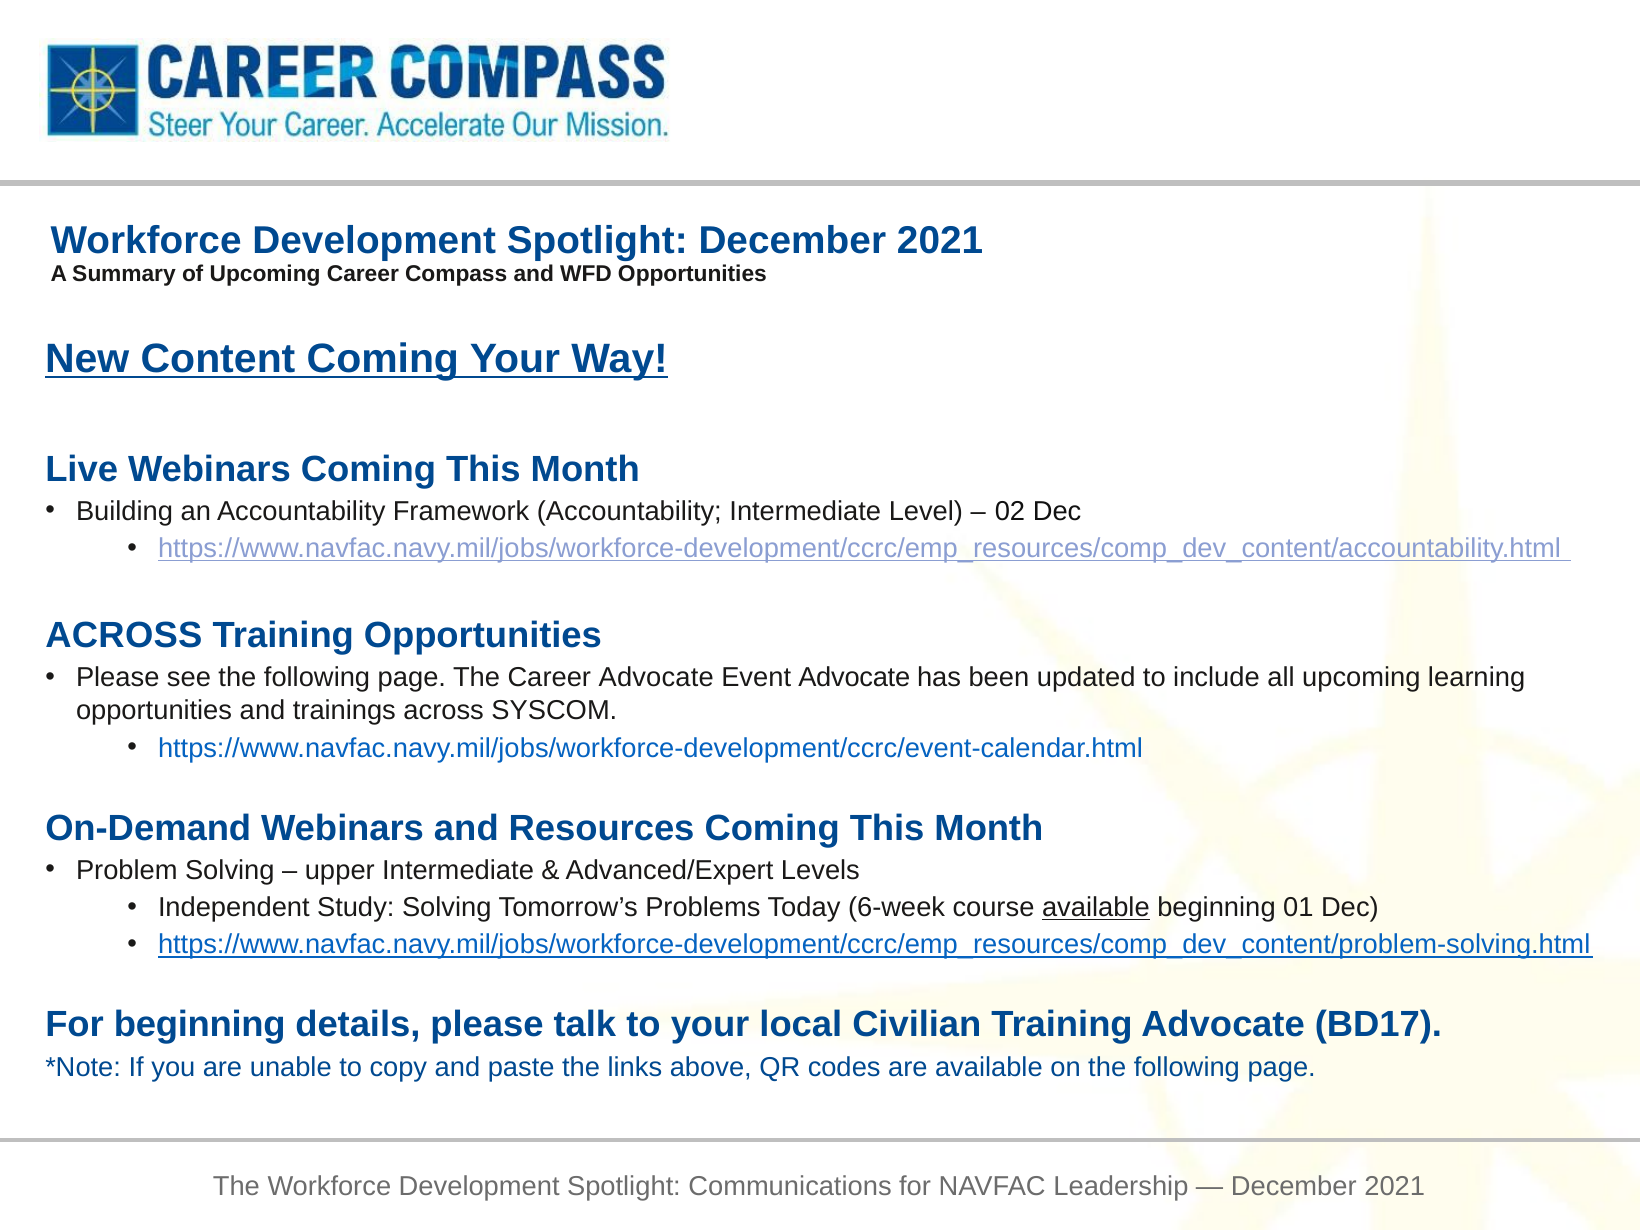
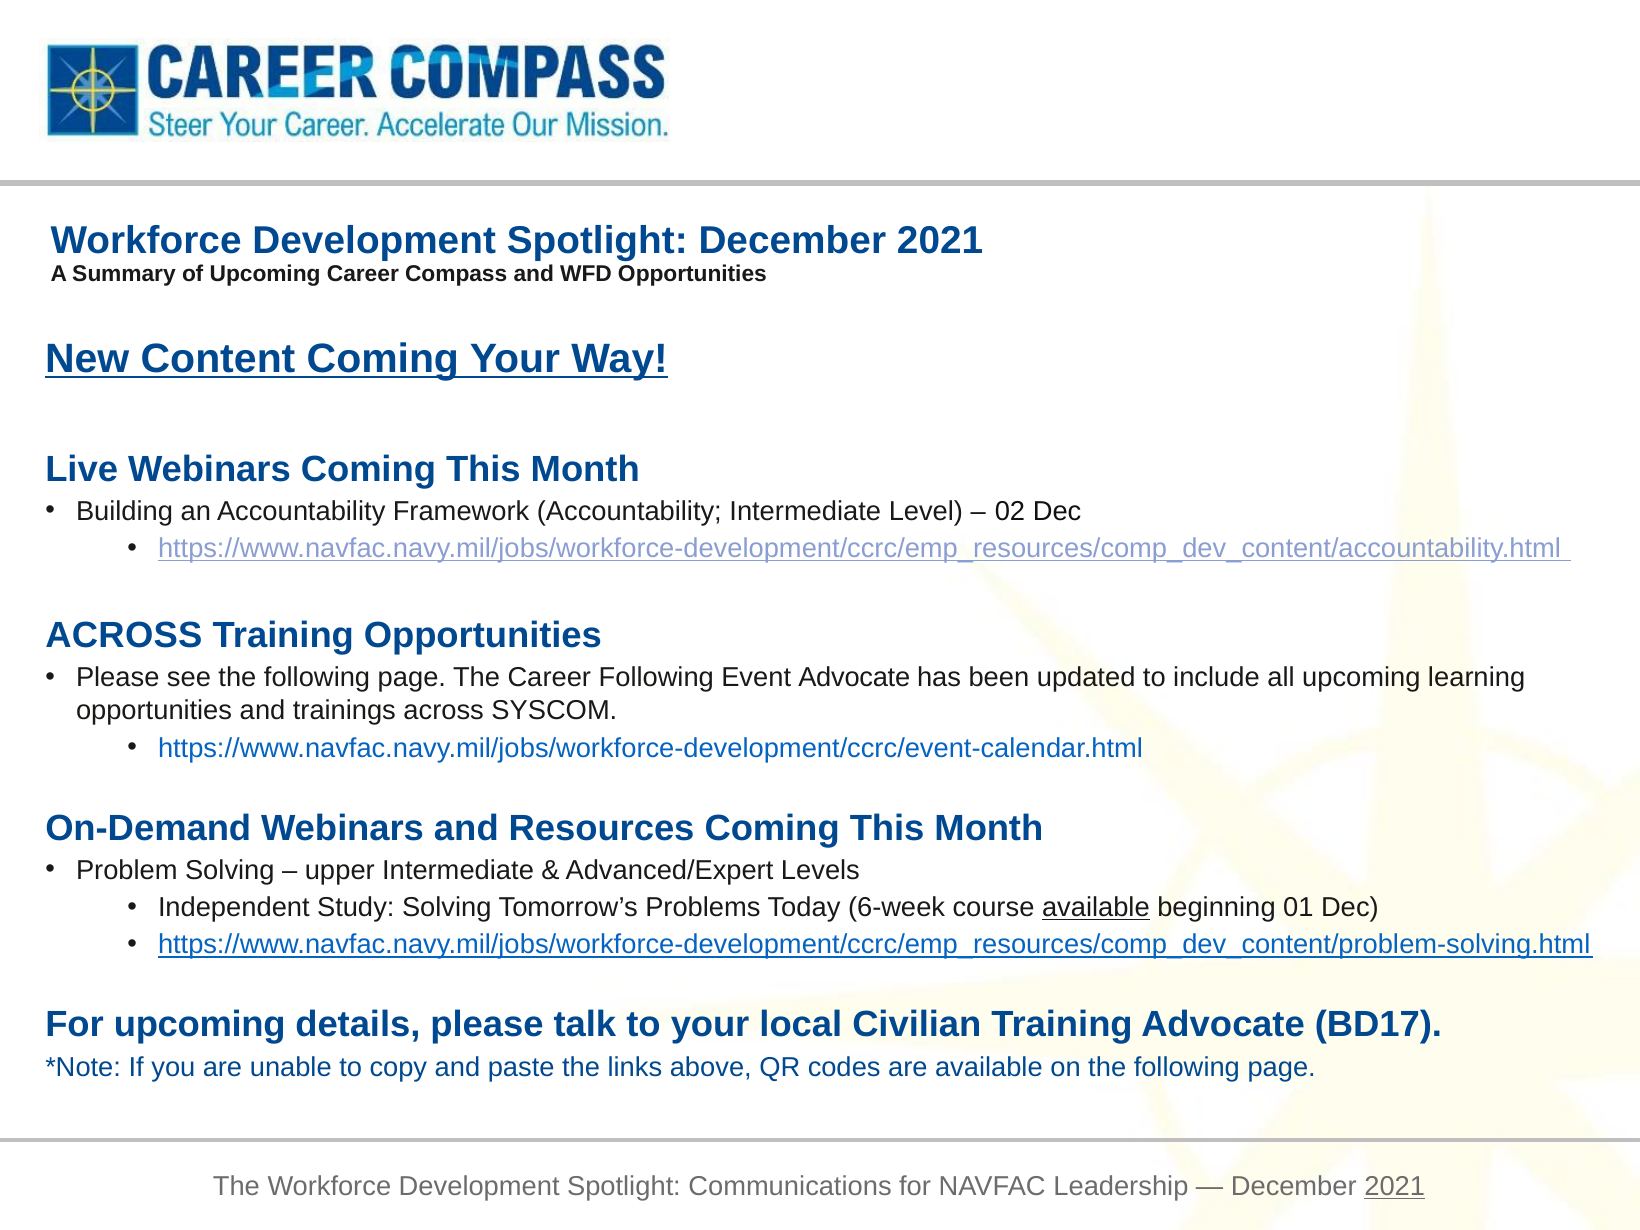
Career Advocate: Advocate -> Following
For beginning: beginning -> upcoming
2021 at (1395, 1187) underline: none -> present
